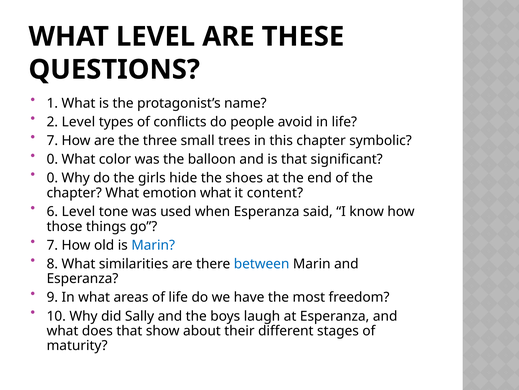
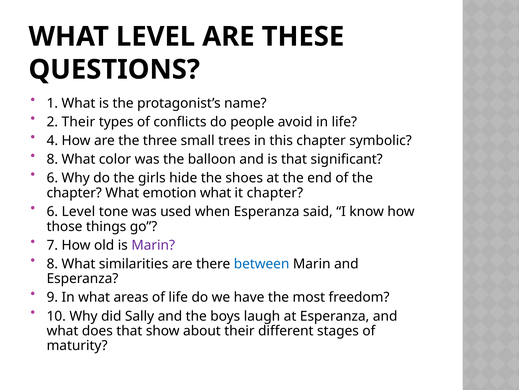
2 Level: Level -> Their
7 at (52, 140): 7 -> 4
0 at (52, 159): 0 -> 8
0 at (52, 178): 0 -> 6
it content: content -> chapter
Marin at (153, 245) colour: blue -> purple
